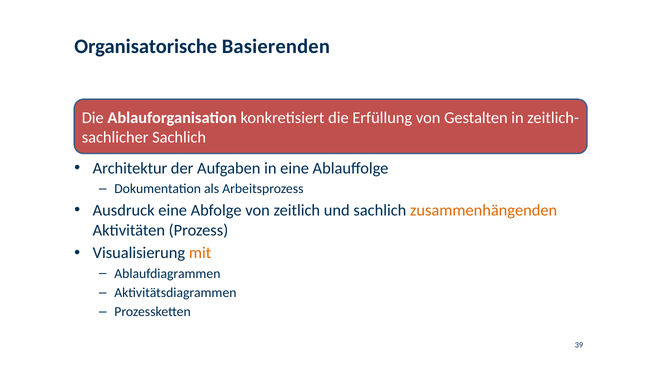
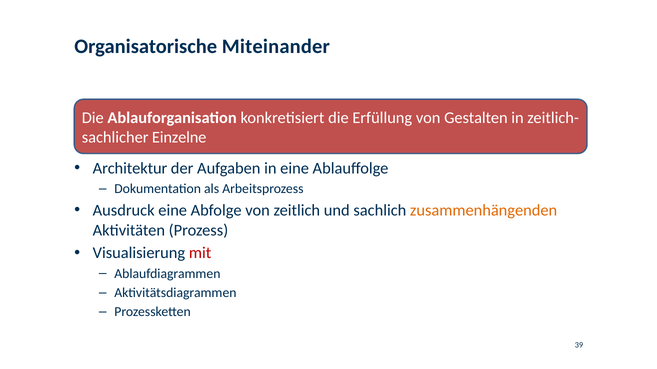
Basierenden: Basierenden -> Miteinander
Sachlich at (179, 138): Sachlich -> Einzelne
mit colour: orange -> red
